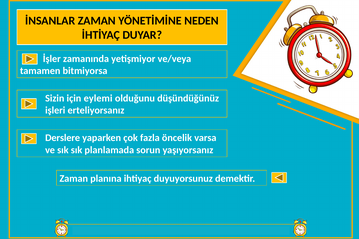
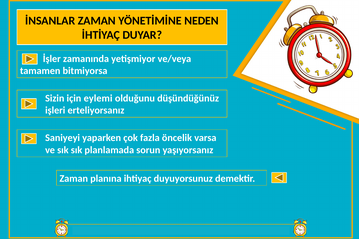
Derslere: Derslere -> Saniyeyi
